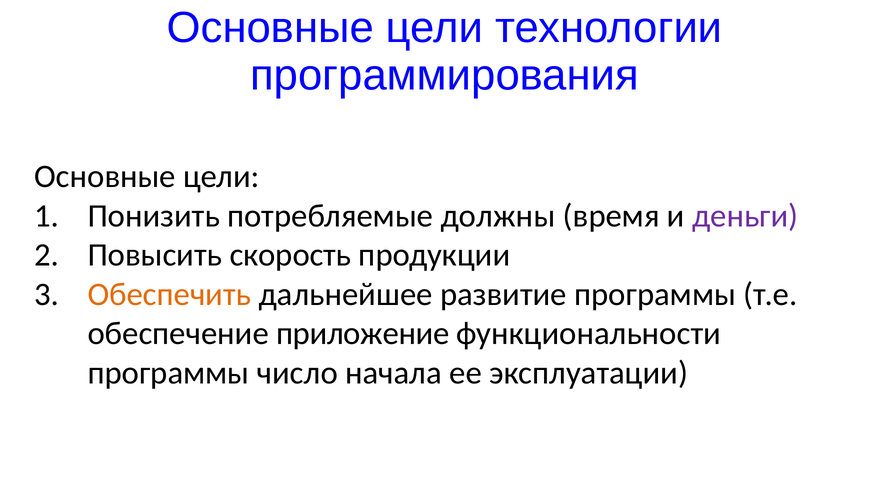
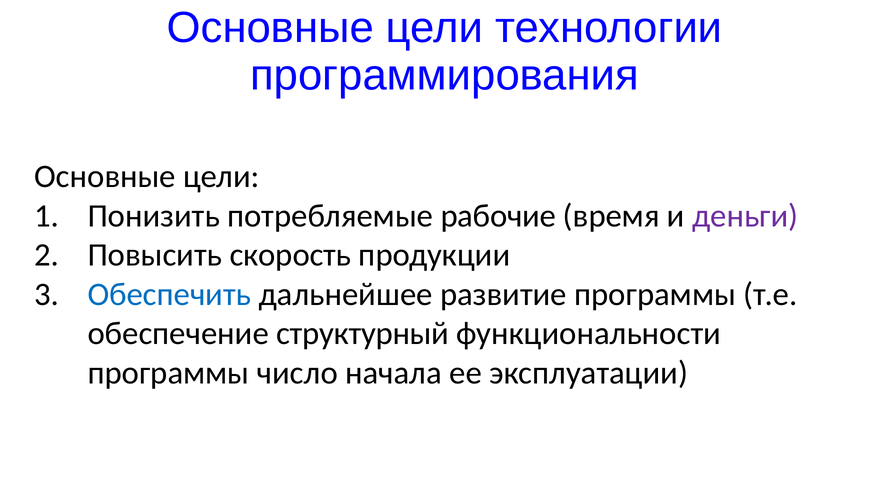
должны: должны -> рабочие
Обеспечить colour: orange -> blue
приложение: приложение -> структурный
